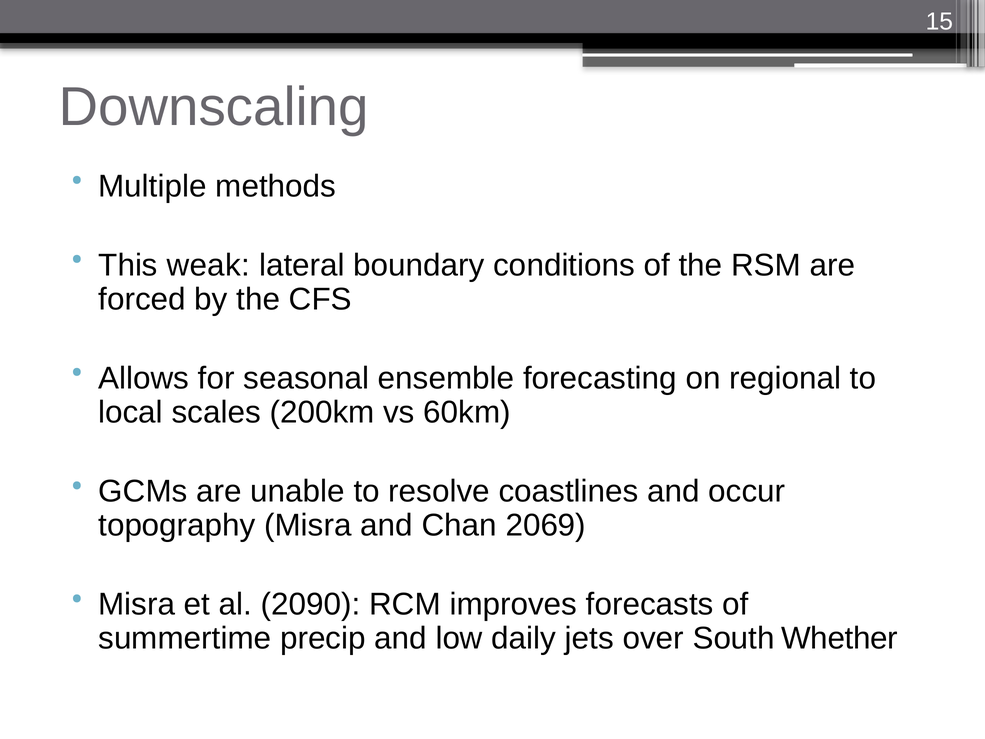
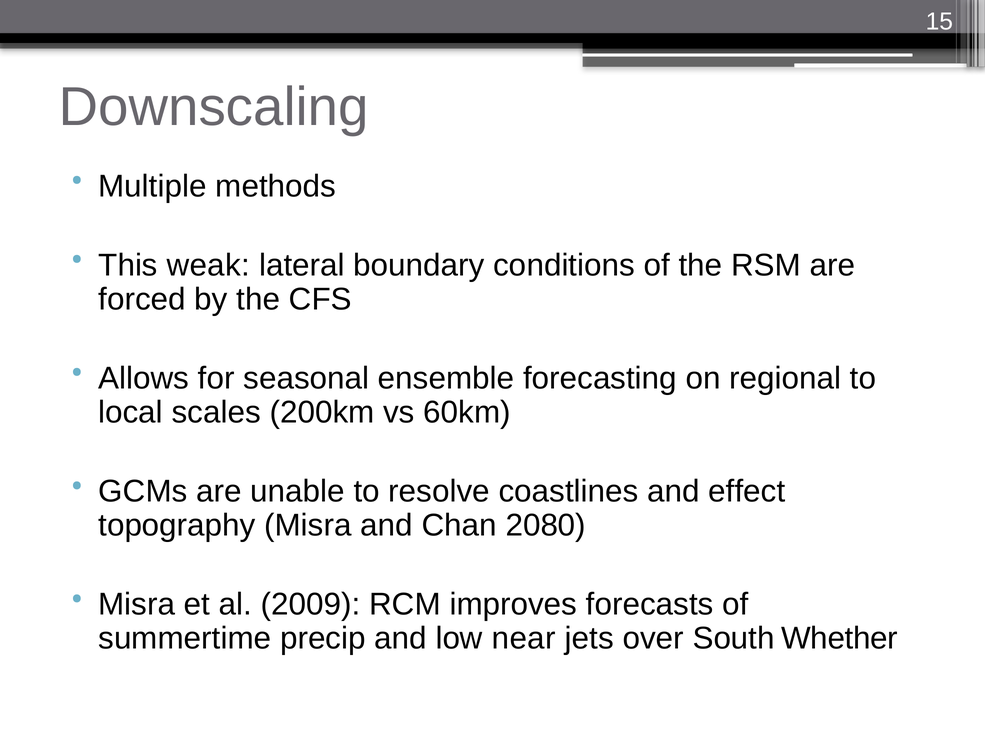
occur: occur -> effect
2069: 2069 -> 2080
2090: 2090 -> 2009
daily: daily -> near
